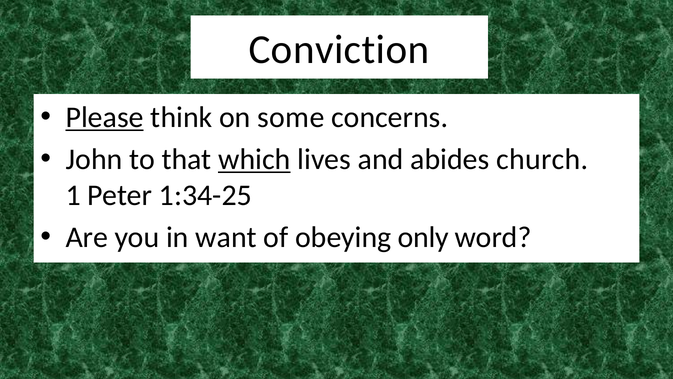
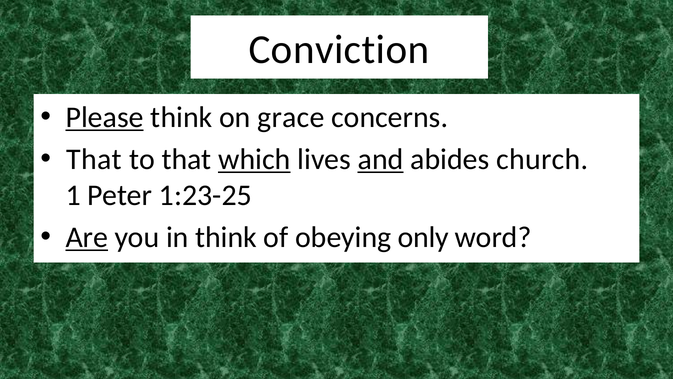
some: some -> grace
John at (94, 159): John -> That
and underline: none -> present
1:34-25: 1:34-25 -> 1:23-25
Are underline: none -> present
in want: want -> think
